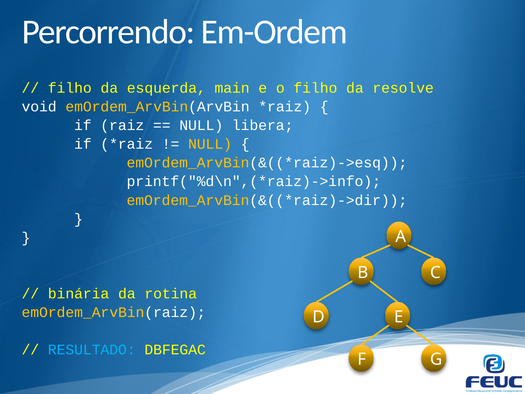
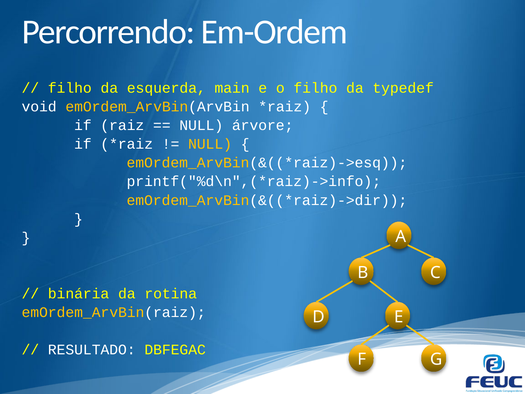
resolve: resolve -> typedef
libera: libera -> árvore
RESULTADO colour: light blue -> white
